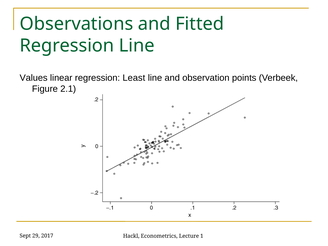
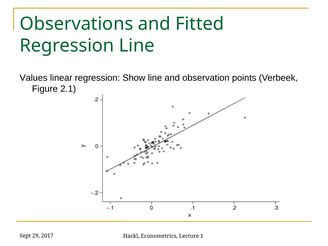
Least: Least -> Show
